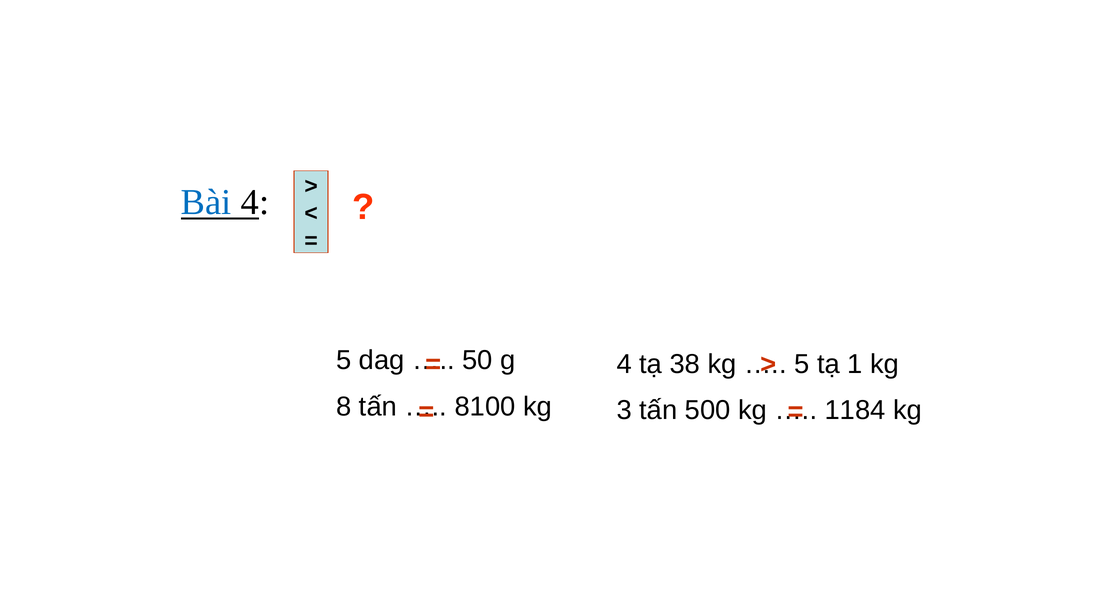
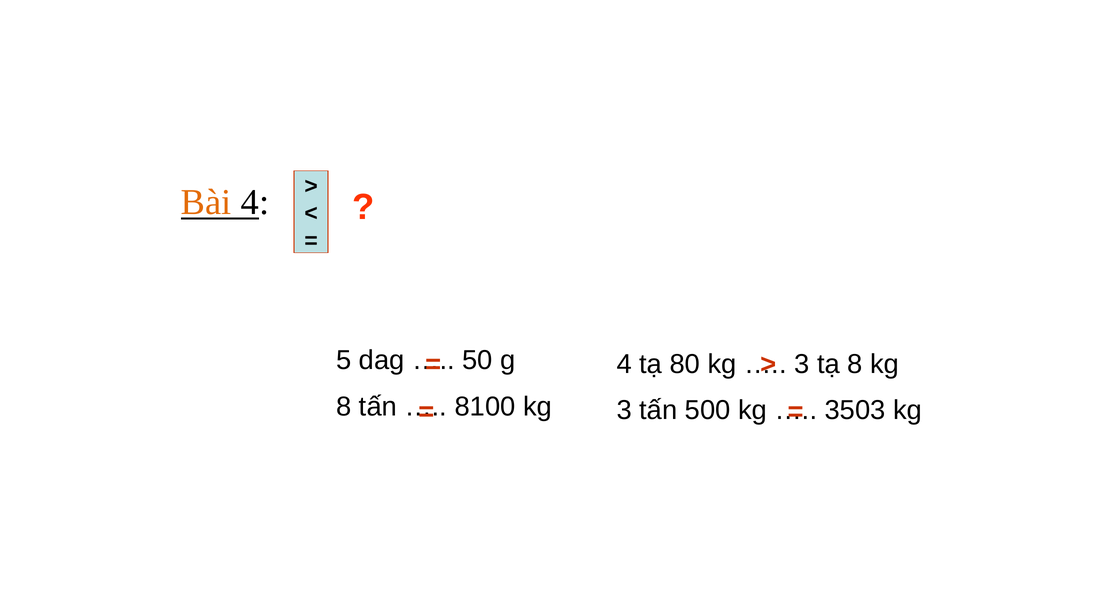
Bài colour: blue -> orange
38: 38 -> 80
5 at (802, 364): 5 -> 3
tạ 1: 1 -> 8
1184: 1184 -> 3503
